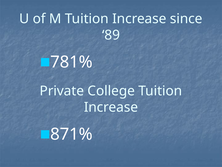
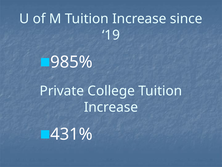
89: 89 -> 19
781%: 781% -> 985%
871%: 871% -> 431%
